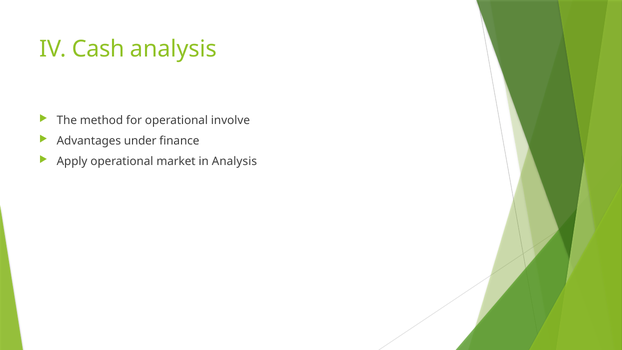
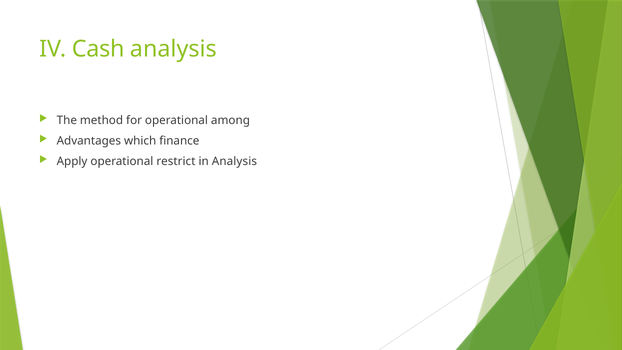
involve: involve -> among
under: under -> which
market: market -> restrict
